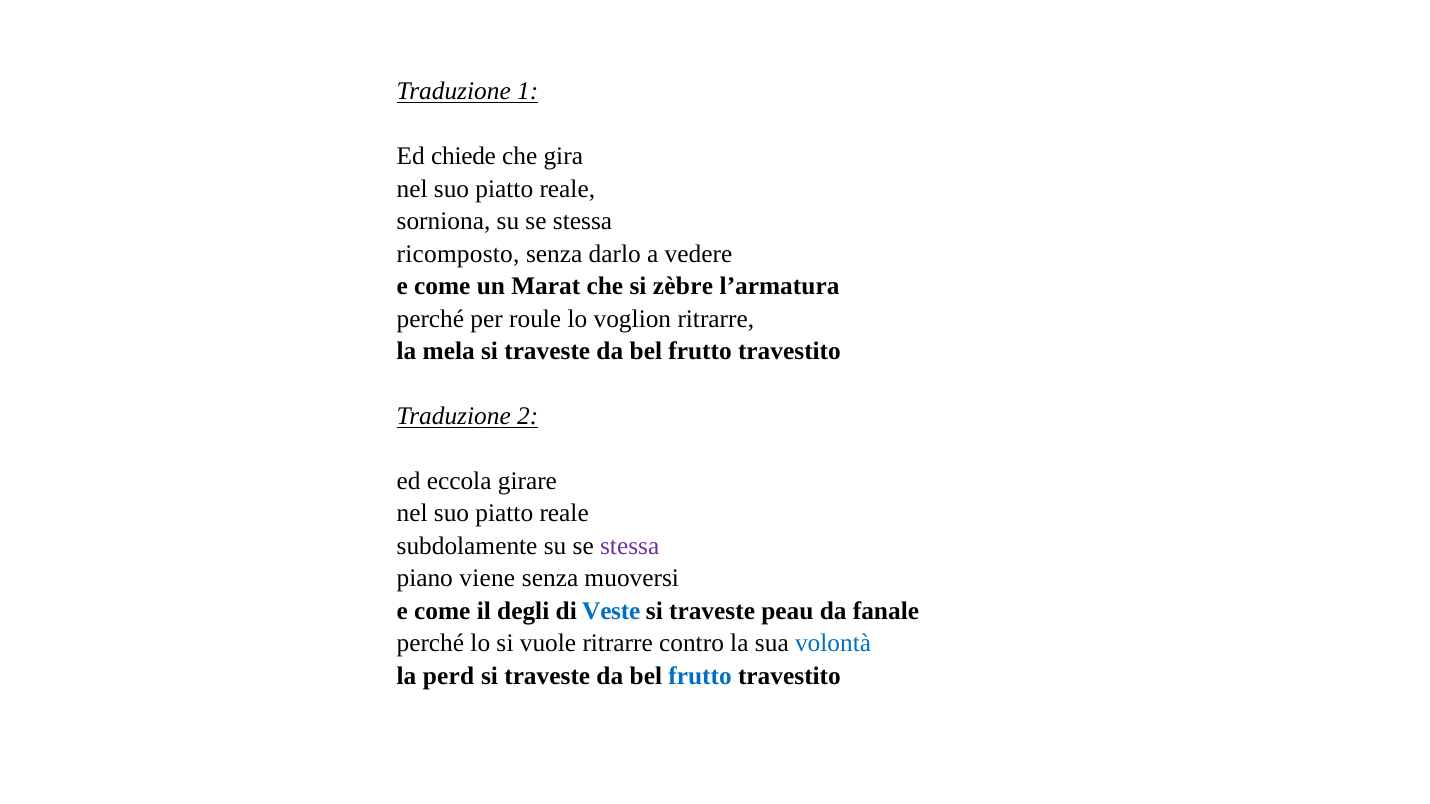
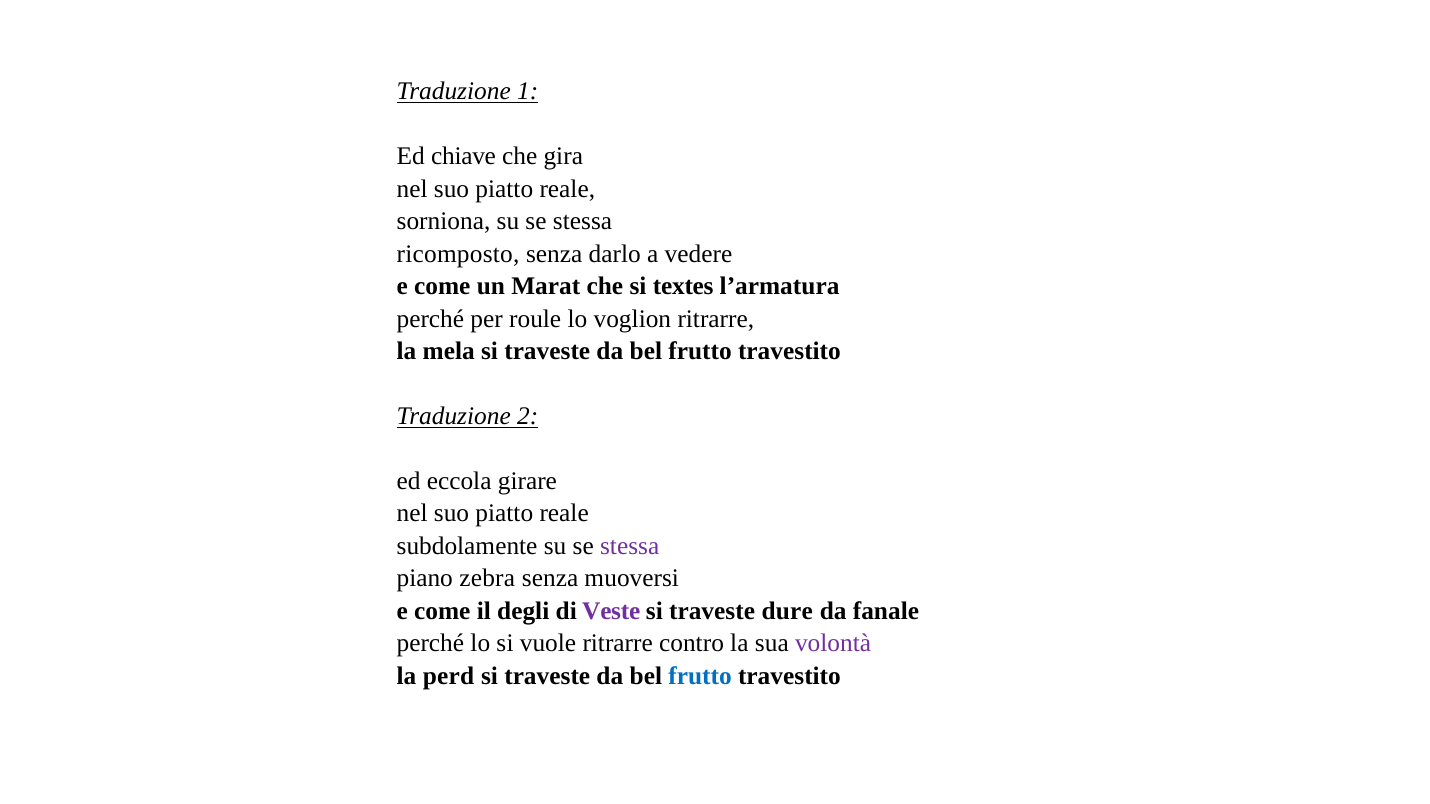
chiede: chiede -> chiave
zèbre: zèbre -> textes
viene: viene -> zebra
Veste colour: blue -> purple
peau: peau -> dure
volontà colour: blue -> purple
